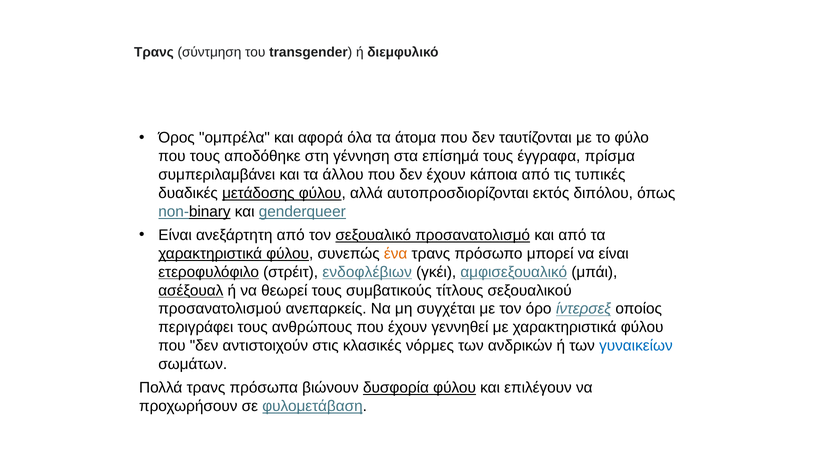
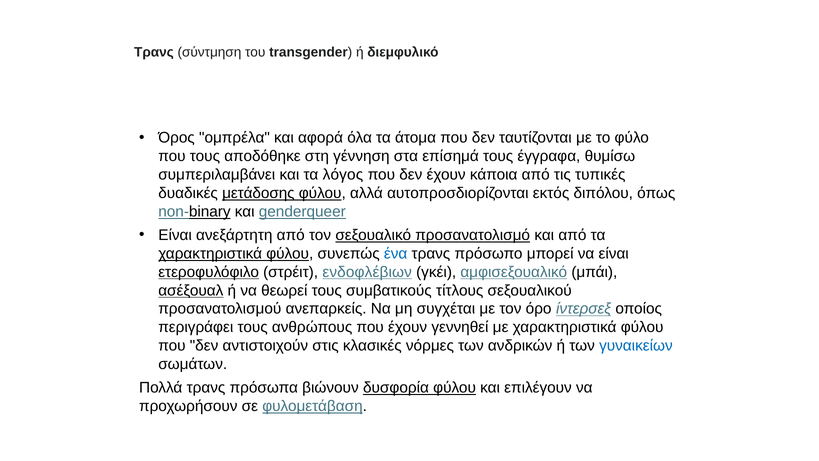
πρίσμα: πρίσμα -> θυμίσω
άλλου: άλλου -> λόγος
ένα colour: orange -> blue
